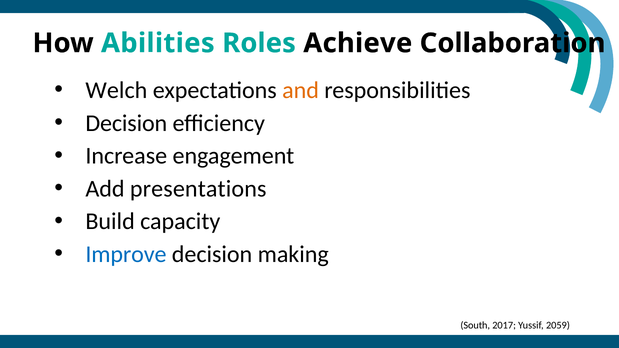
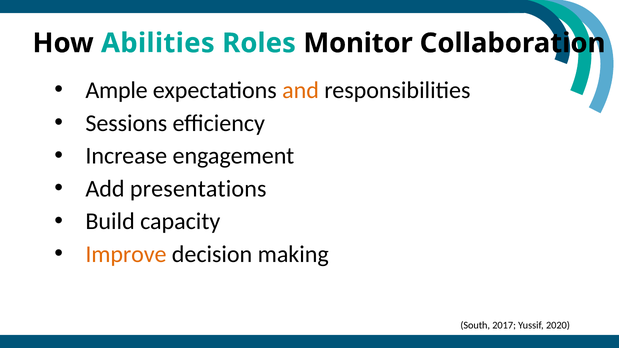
Achieve: Achieve -> Monitor
Welch: Welch -> Ample
Decision at (126, 123): Decision -> Sessions
Improve colour: blue -> orange
2059: 2059 -> 2020
